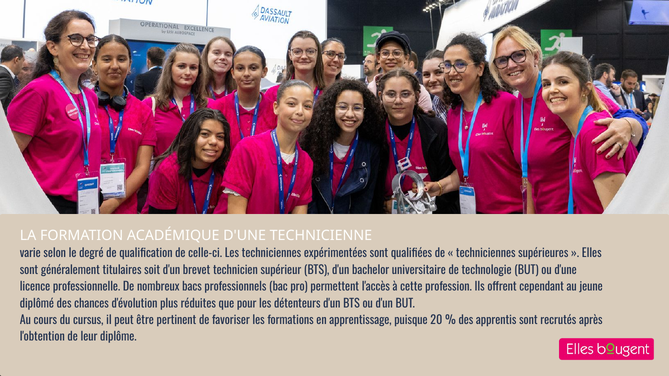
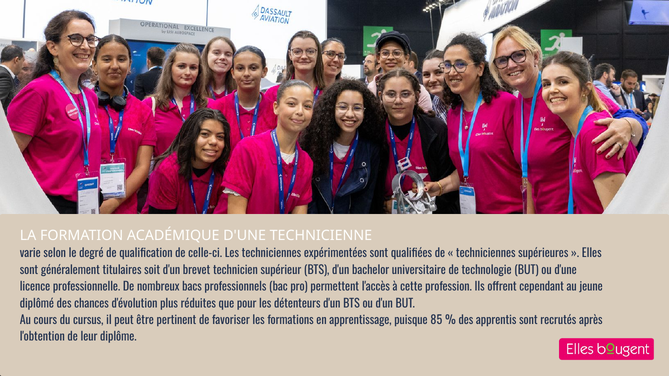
20: 20 -> 85
